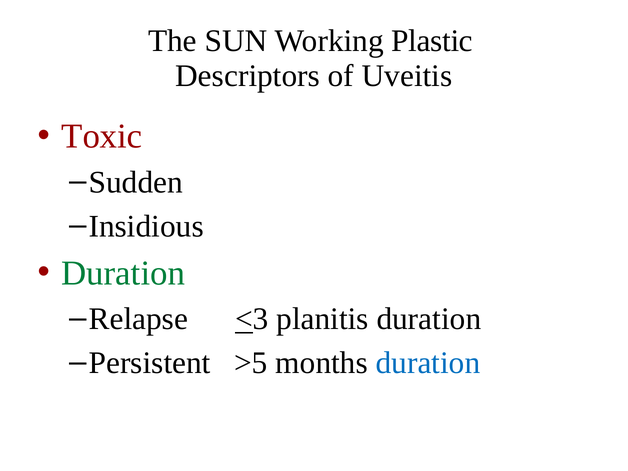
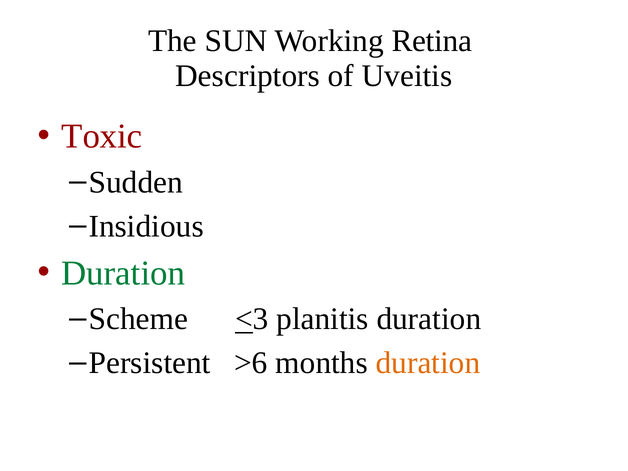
Plastic: Plastic -> Retina
Relapse: Relapse -> Scheme
>5: >5 -> >6
duration at (428, 363) colour: blue -> orange
